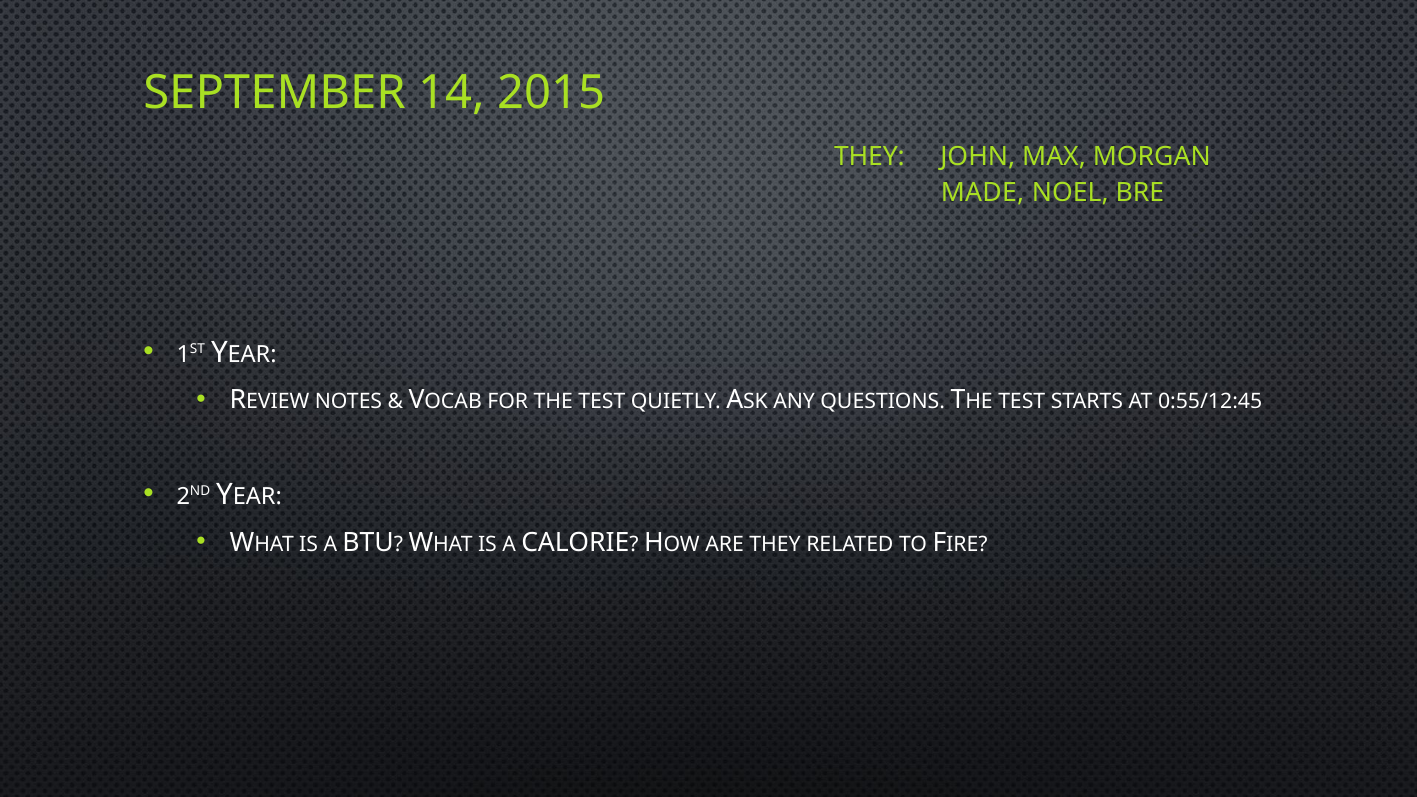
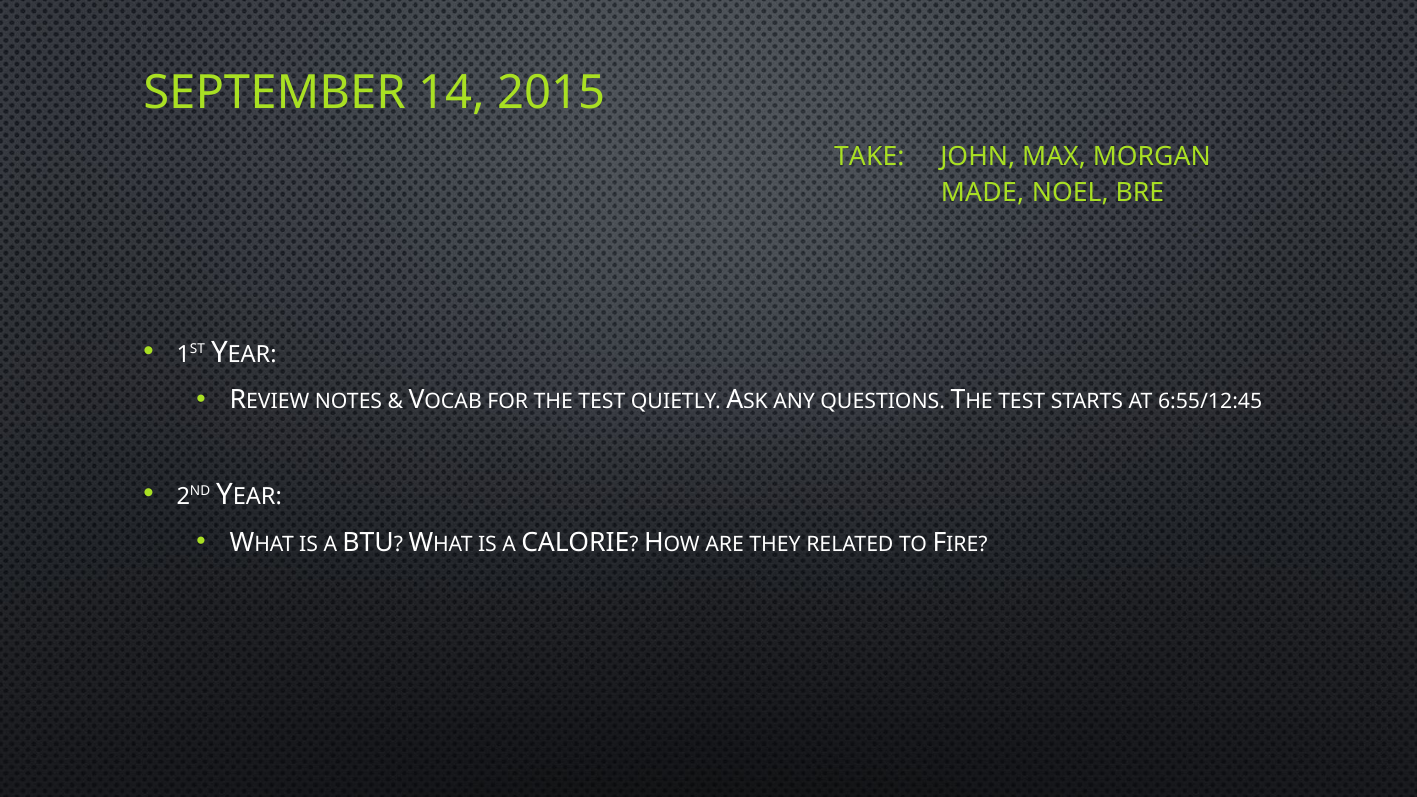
THEY at (869, 157): THEY -> TAKE
0:55/12:45: 0:55/12:45 -> 6:55/12:45
